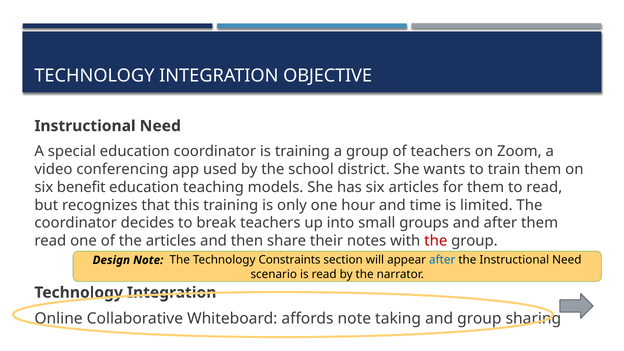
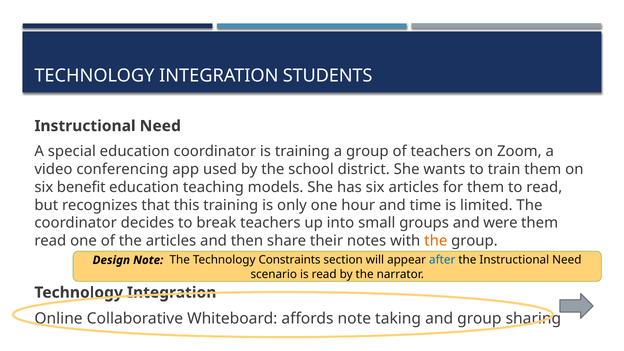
OBJECTIVE: OBJECTIVE -> STUDENTS
and after: after -> were
the at (436, 241) colour: red -> orange
